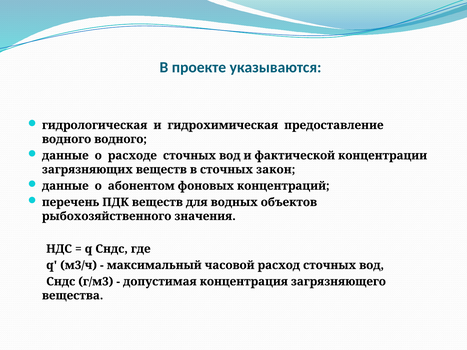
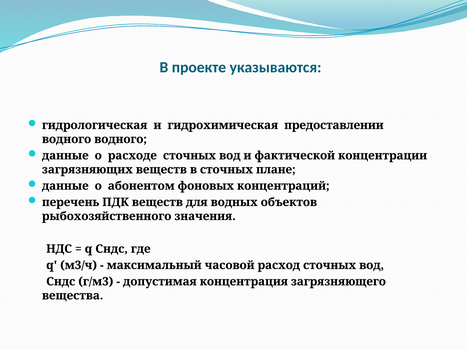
предоставление: предоставление -> предоставлении
закон: закон -> плане
